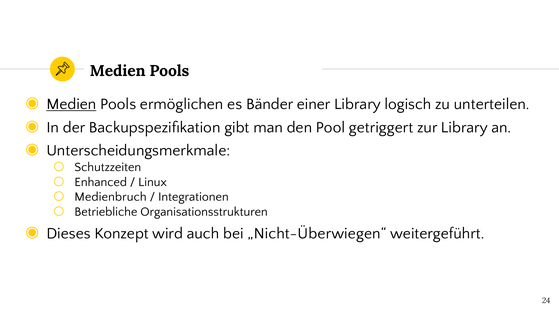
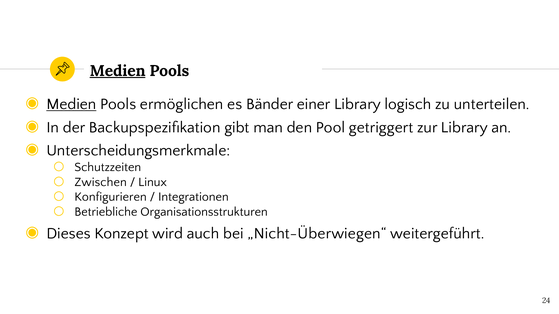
Medien at (118, 71) underline: none -> present
Enhanced: Enhanced -> Zwischen
Medienbruch: Medienbruch -> Konfigurieren
